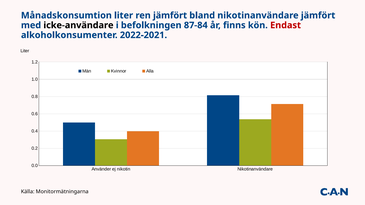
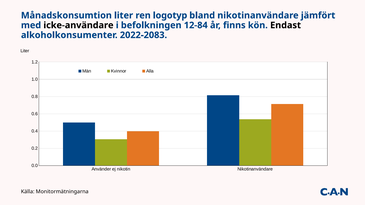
ren jämfört: jämfört -> logotyp
87-84: 87-84 -> 12-84
Endast colour: red -> black
2022-2021: 2022-2021 -> 2022-2083
